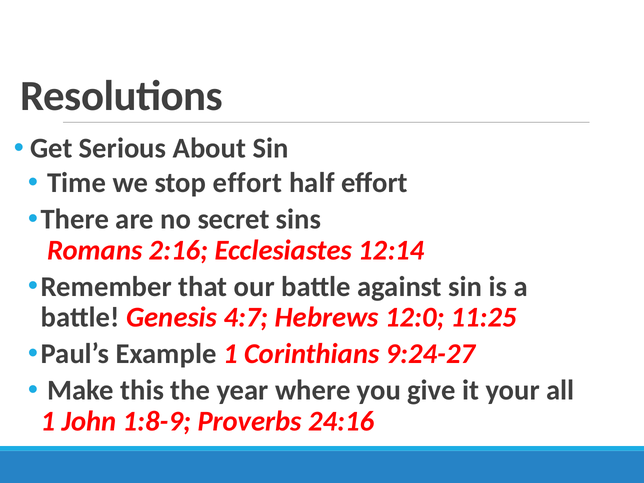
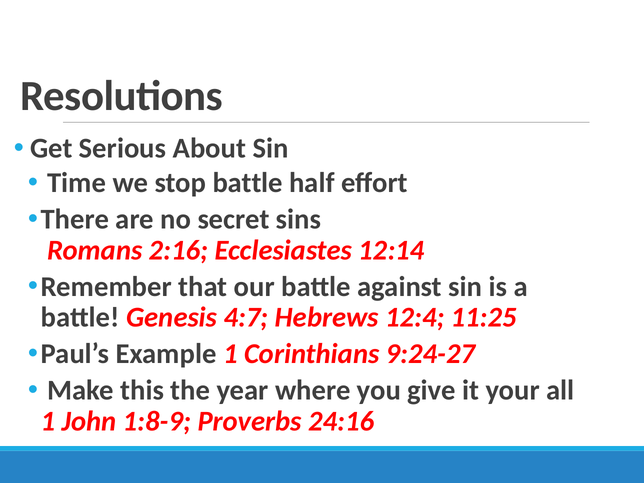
stop effort: effort -> battle
12:0: 12:0 -> 12:4
